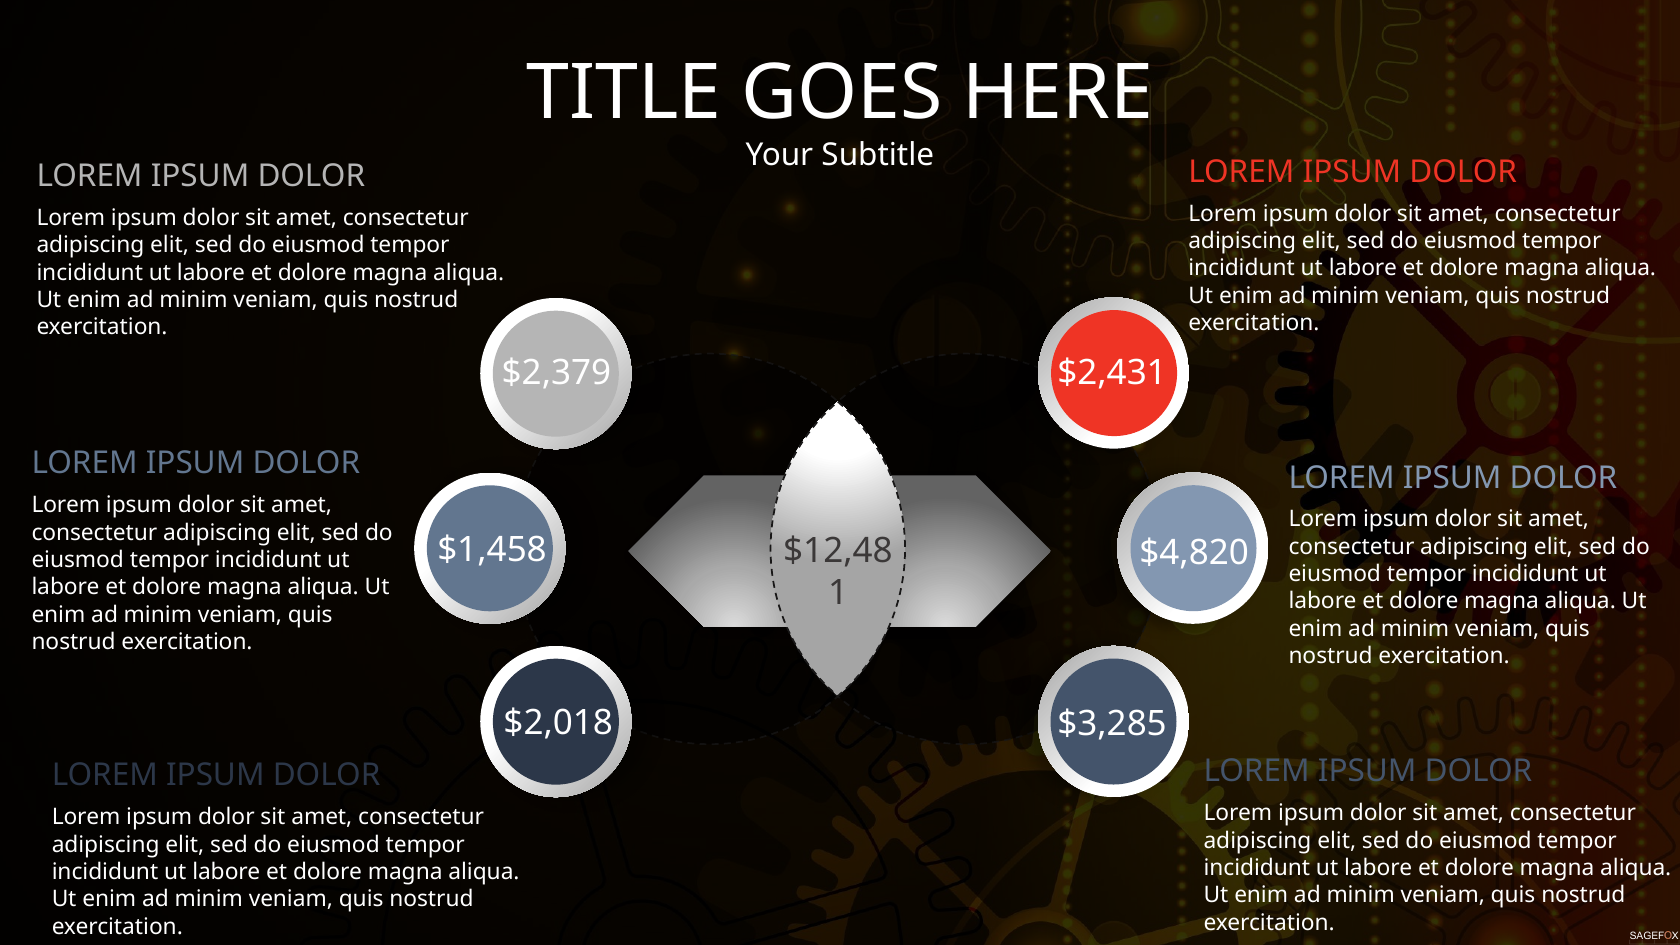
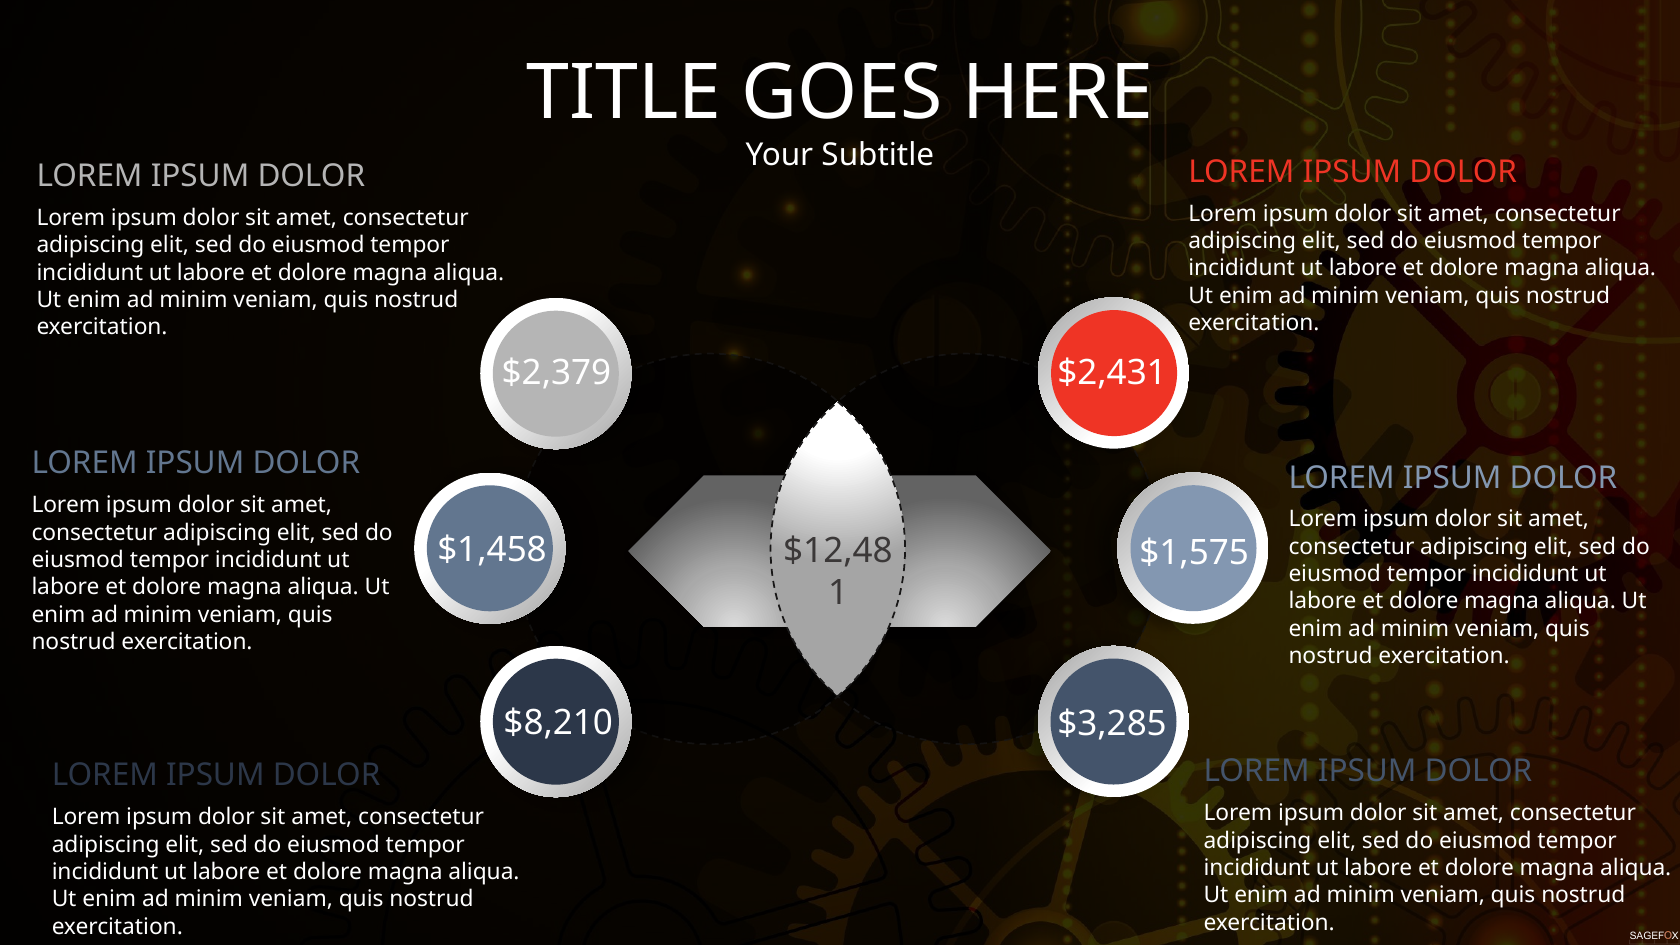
$4,820: $4,820 -> $1,575
$2,018: $2,018 -> $8,210
